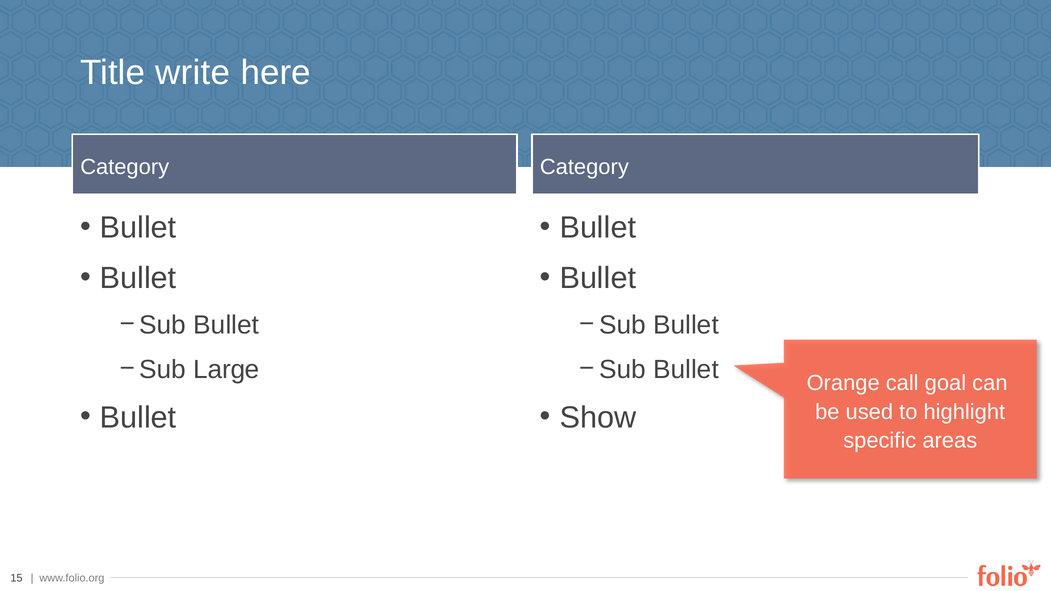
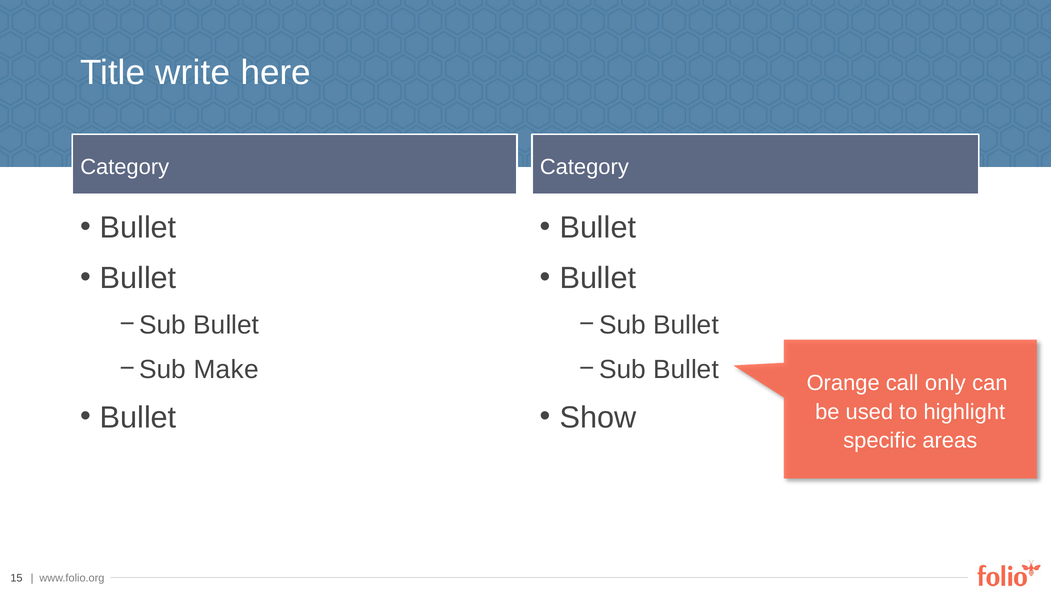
Large: Large -> Make
goal: goal -> only
